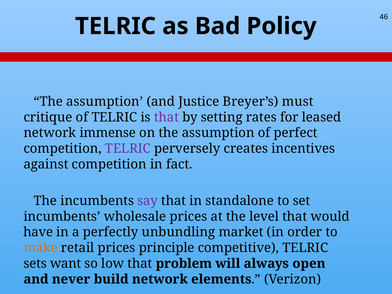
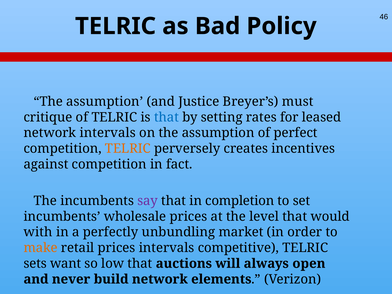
that at (166, 117) colour: purple -> blue
network immense: immense -> intervals
TELRIC at (128, 149) colour: purple -> orange
standalone: standalone -> completion
have: have -> with
prices principle: principle -> intervals
problem: problem -> auctions
